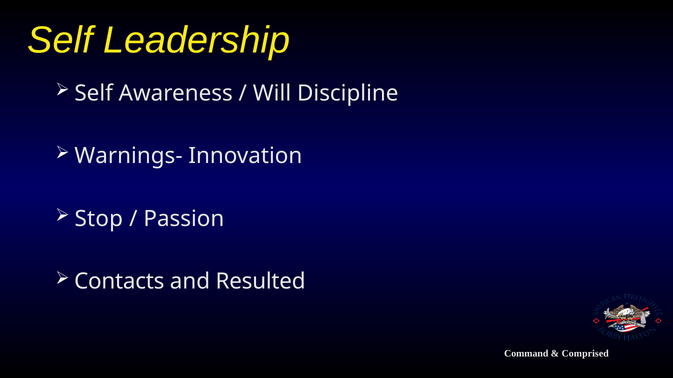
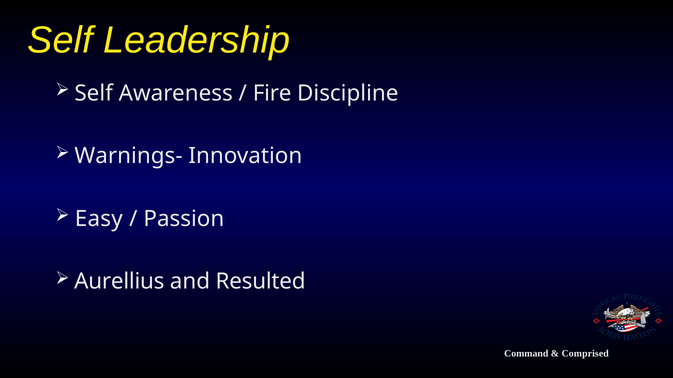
Will: Will -> Fire
Stop: Stop -> Easy
Contacts: Contacts -> Aurellius
